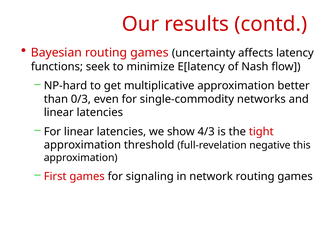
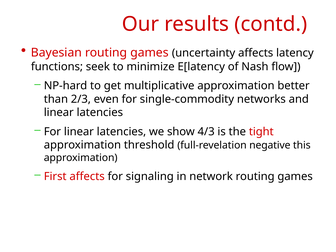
0/3: 0/3 -> 2/3
First games: games -> affects
